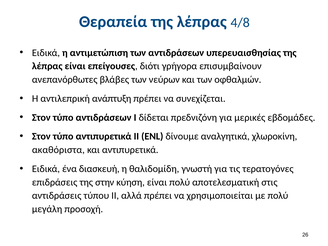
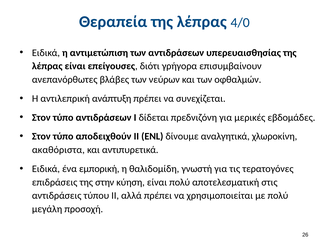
4/8: 4/8 -> 4/0
τύπο αντιπυρετικά: αντιπυρετικά -> αποδειχθούν
διασκευή: διασκευή -> εμπορική
